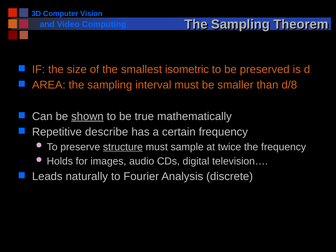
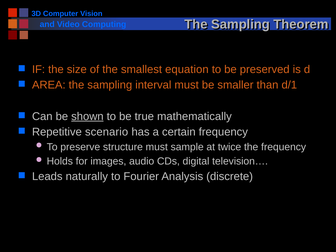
isometric: isometric -> equation
d/8: d/8 -> d/1
describe: describe -> scenario
structure underline: present -> none
